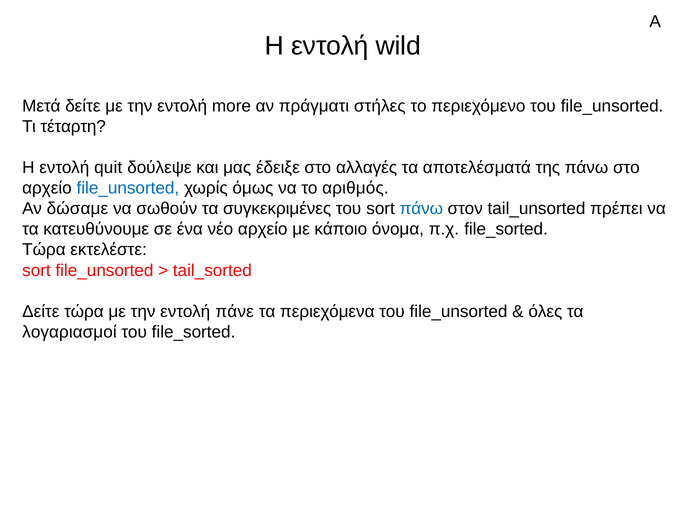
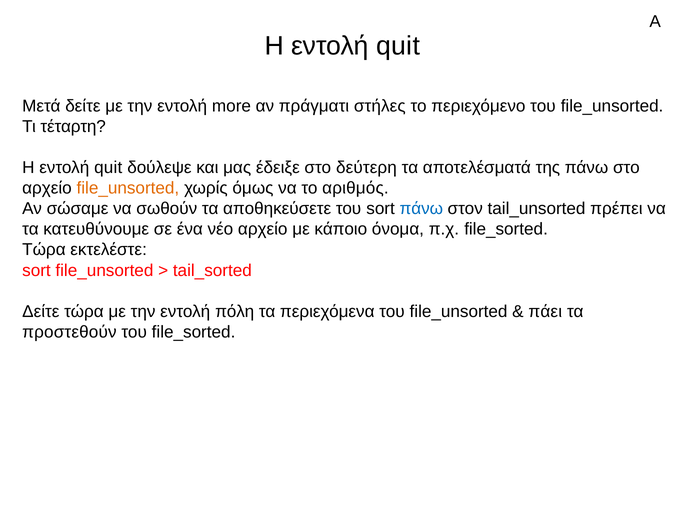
wild at (398, 46): wild -> quit
αλλαγές: αλλαγές -> δεύτερη
file_unsorted at (128, 188) colour: blue -> orange
δώσαμε: δώσαμε -> σώσαμε
συγκεκριμένες: συγκεκριμένες -> αποθηκεύσετε
πάνε: πάνε -> πόλη
όλες: όλες -> πάει
λογαριασμοί: λογαριασμοί -> προστεθούν
